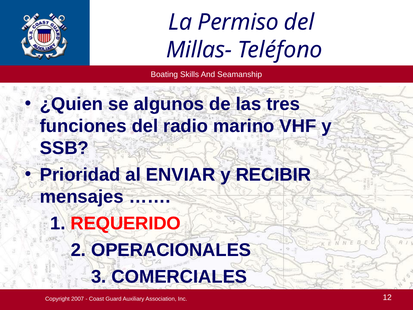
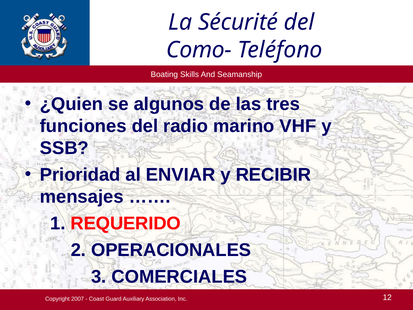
Permiso: Permiso -> Sécurité
Millas-: Millas- -> Como-
